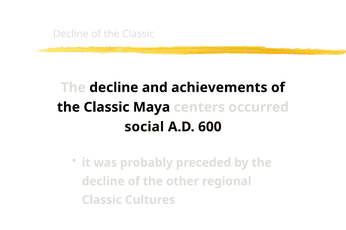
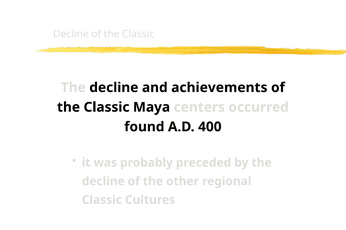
social: social -> found
600: 600 -> 400
